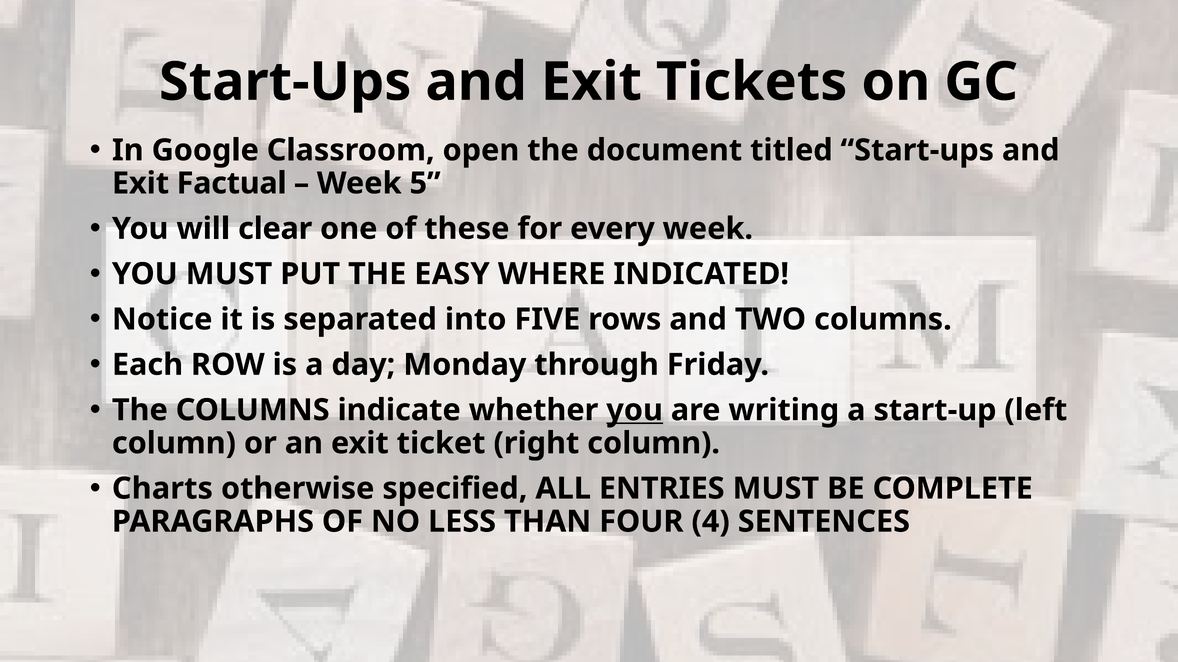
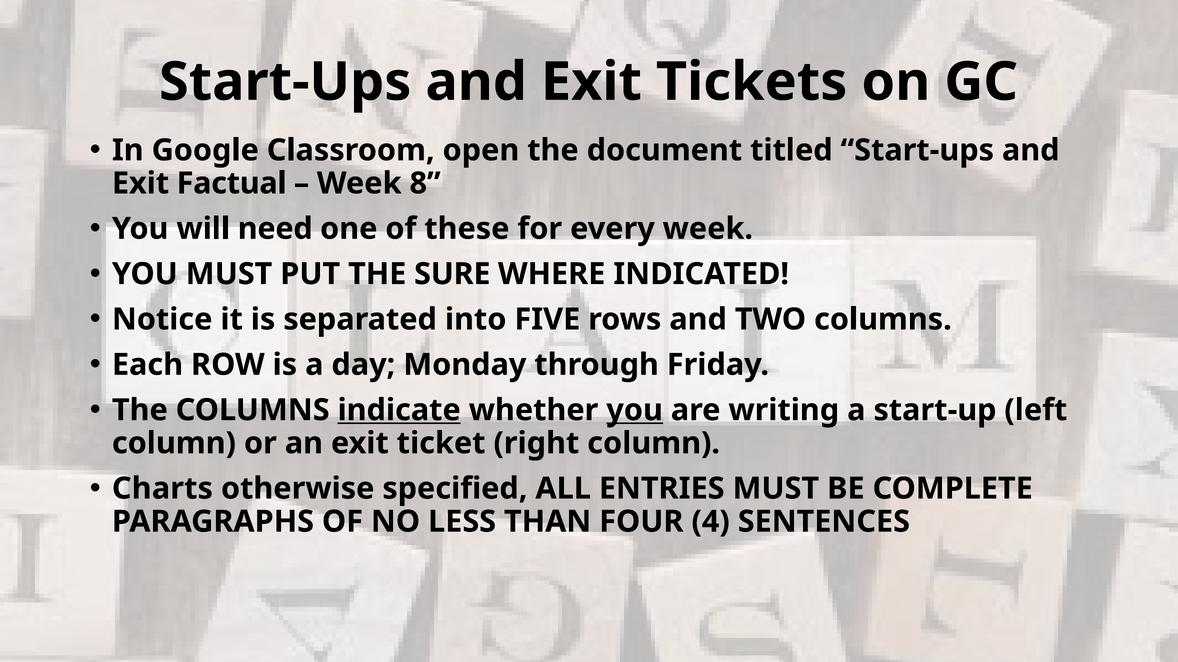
5: 5 -> 8
clear: clear -> need
EASY: EASY -> SURE
indicate underline: none -> present
